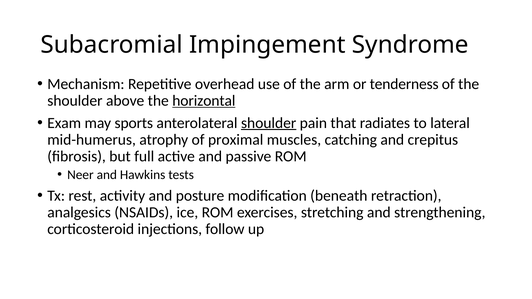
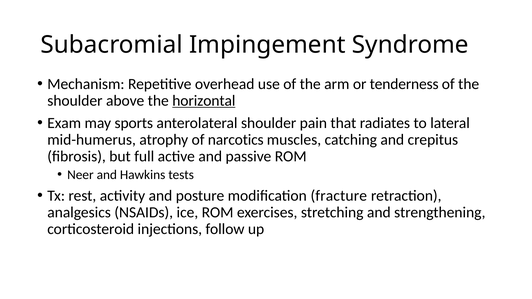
shoulder at (269, 123) underline: present -> none
proximal: proximal -> narcotics
beneath: beneath -> fracture
